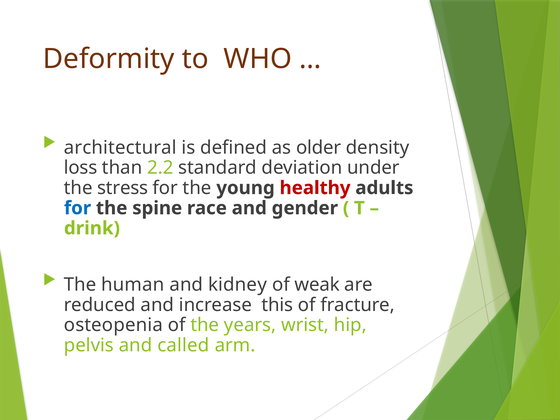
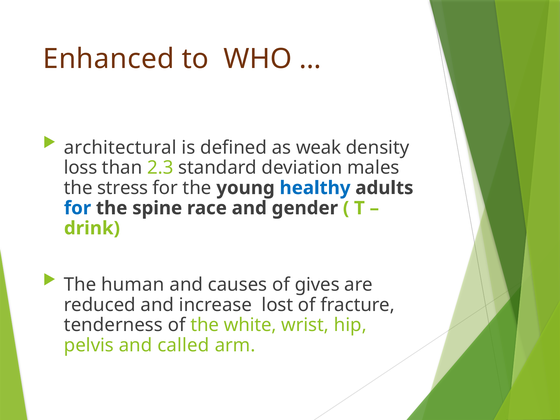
Deformity: Deformity -> Enhanced
older: older -> weak
2.2: 2.2 -> 2.3
under: under -> males
healthy colour: red -> blue
kidney: kidney -> causes
weak: weak -> gives
this: this -> lost
osteopenia: osteopenia -> tenderness
years: years -> white
